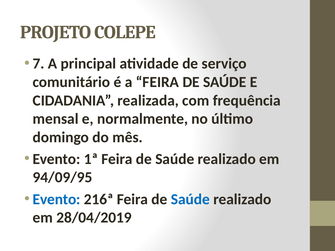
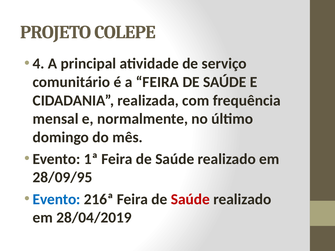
7: 7 -> 4
94/09/95: 94/09/95 -> 28/09/95
Saúde at (190, 199) colour: blue -> red
